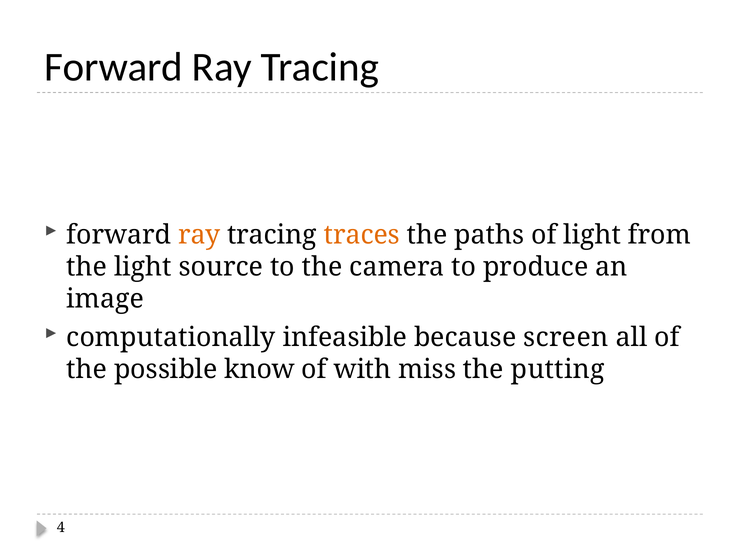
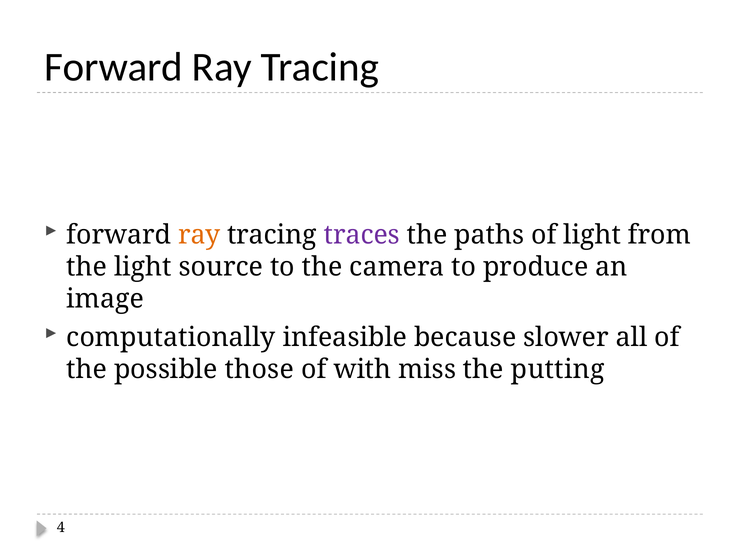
traces colour: orange -> purple
screen: screen -> slower
know: know -> those
